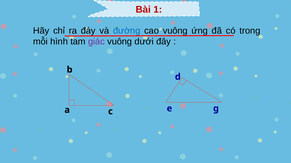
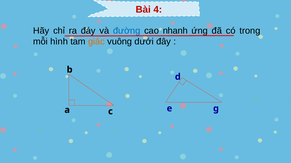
1: 1 -> 4
cao vuông: vuông -> nhanh
giác colour: purple -> orange
